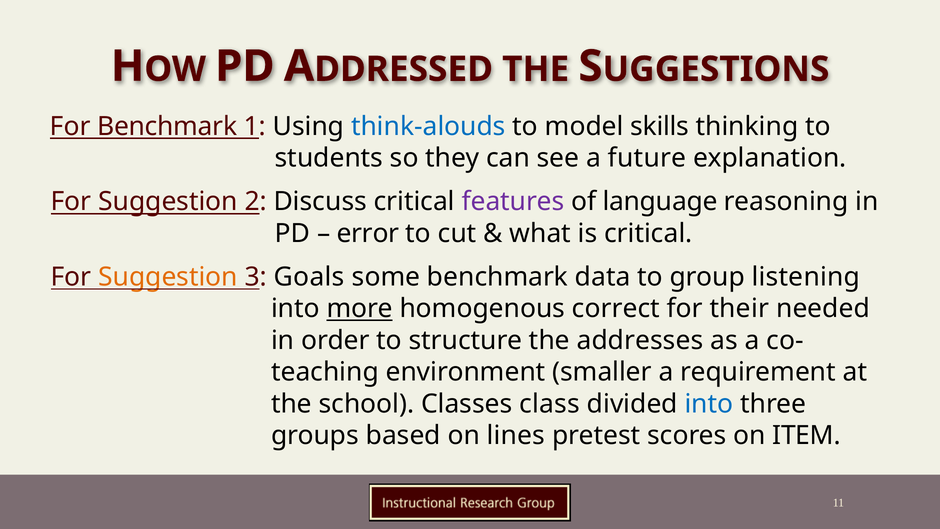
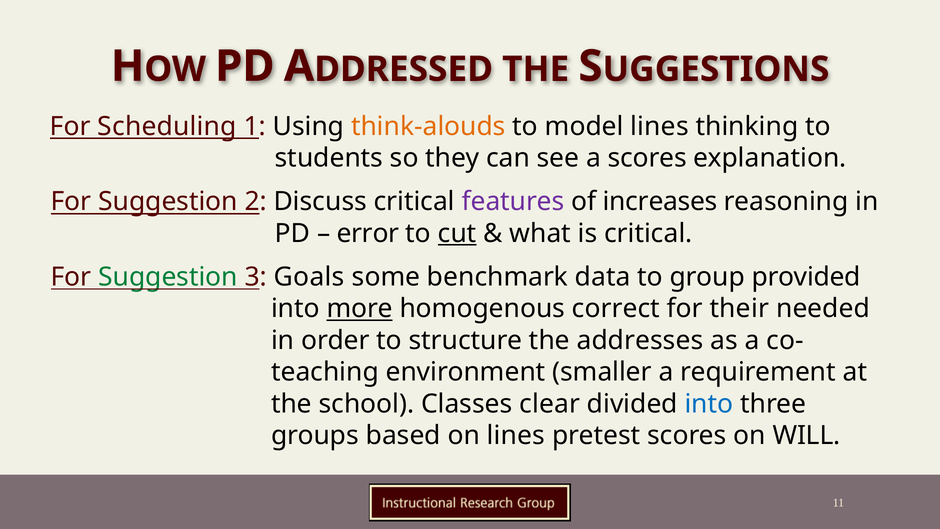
For Benchmark: Benchmark -> Scheduling
think-alouds colour: blue -> orange
model skills: skills -> lines
a future: future -> scores
language: language -> increases
cut underline: none -> present
Suggestion at (168, 277) colour: orange -> green
listening: listening -> provided
class: class -> clear
ITEM: ITEM -> WILL
